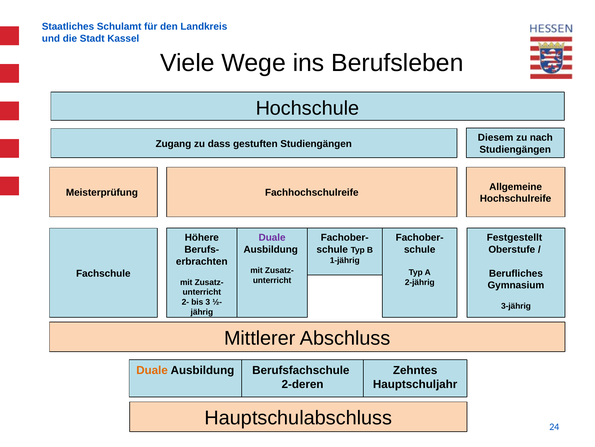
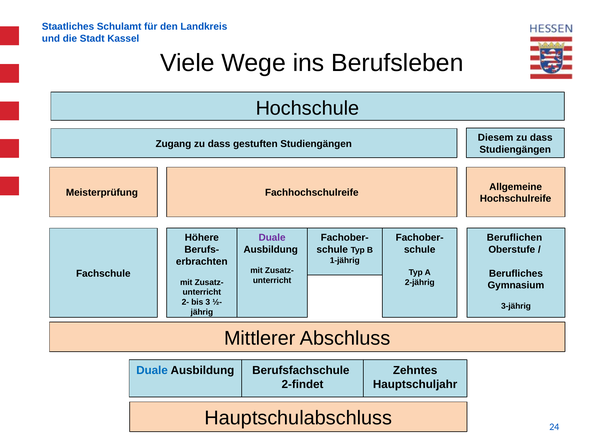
nach at (541, 137): nach -> dass
Festgestellt: Festgestellt -> Beruflichen
Duale at (152, 370) colour: orange -> blue
2-deren: 2-deren -> 2-findet
